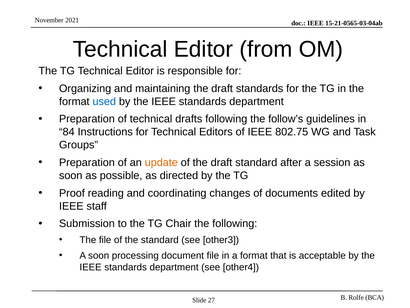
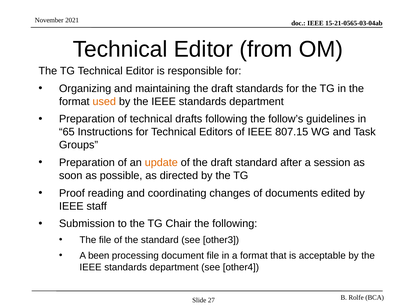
used colour: blue -> orange
84: 84 -> 65
802.75: 802.75 -> 807.15
A soon: soon -> been
